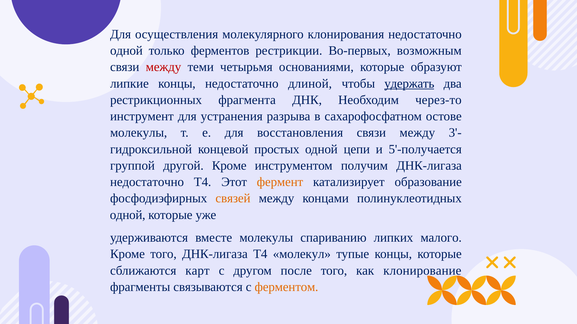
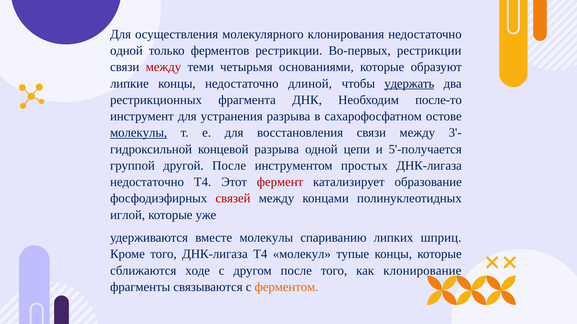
Во-первых возможным: возможным -> рестрикции
через-то: через-то -> после-то
молекyлы at (139, 133) underline: none -> present
концевой простых: простых -> разрыва
другой Кроме: Кроме -> После
получим: получим -> простых
фермент colour: orange -> red
связей colour: orange -> red
одной at (128, 215): одной -> иглой
малого: малого -> шприц
карт: карт -> ходе
